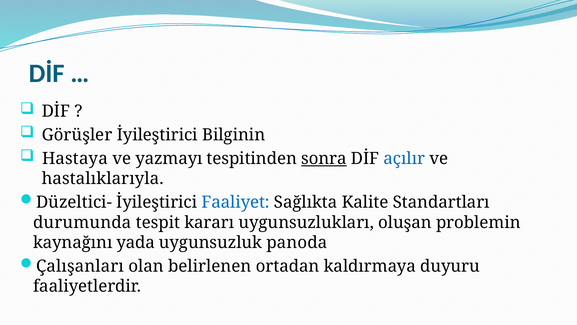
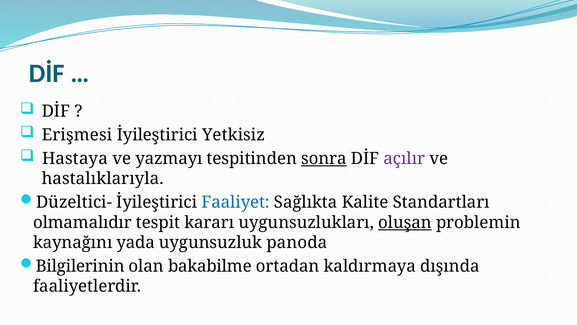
Görüşler: Görüşler -> Erişmesi
Bilginin: Bilginin -> Yetkisiz
açılır colour: blue -> purple
durumunda: durumunda -> olmamalıdır
oluşan underline: none -> present
Çalışanları: Çalışanları -> Bilgilerinin
belirlenen: belirlenen -> bakabilme
duyuru: duyuru -> dışında
